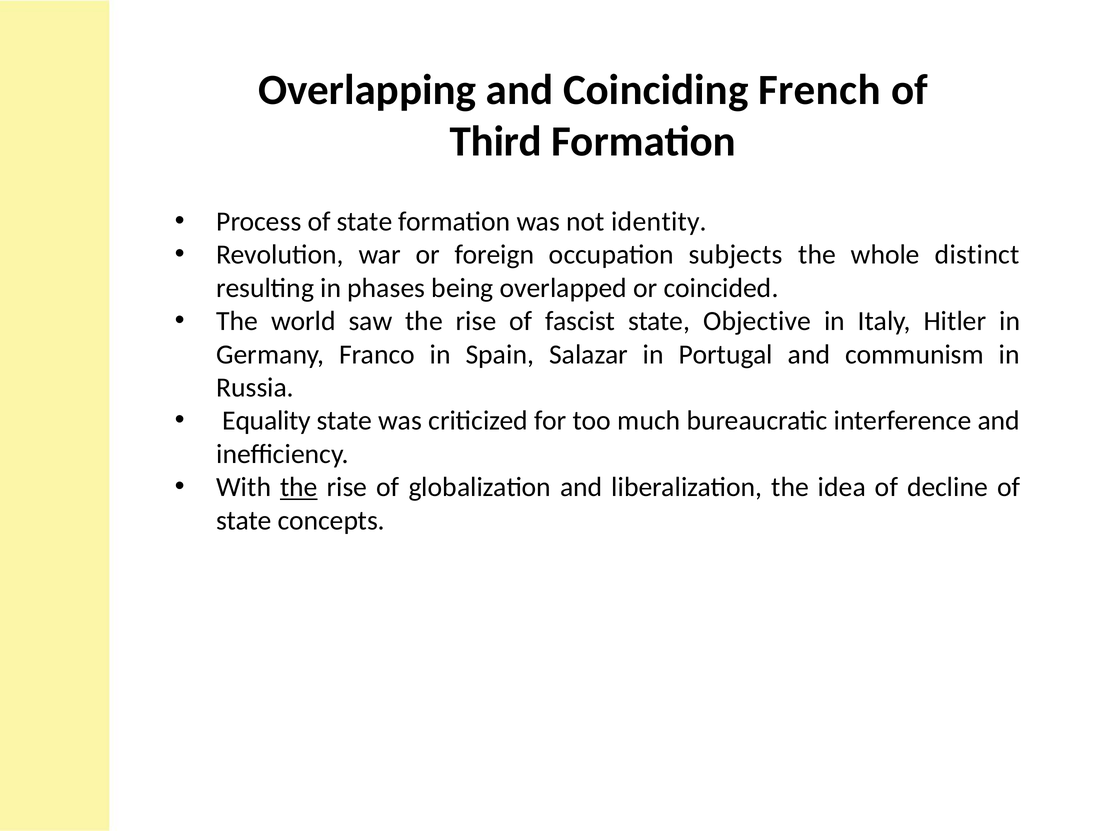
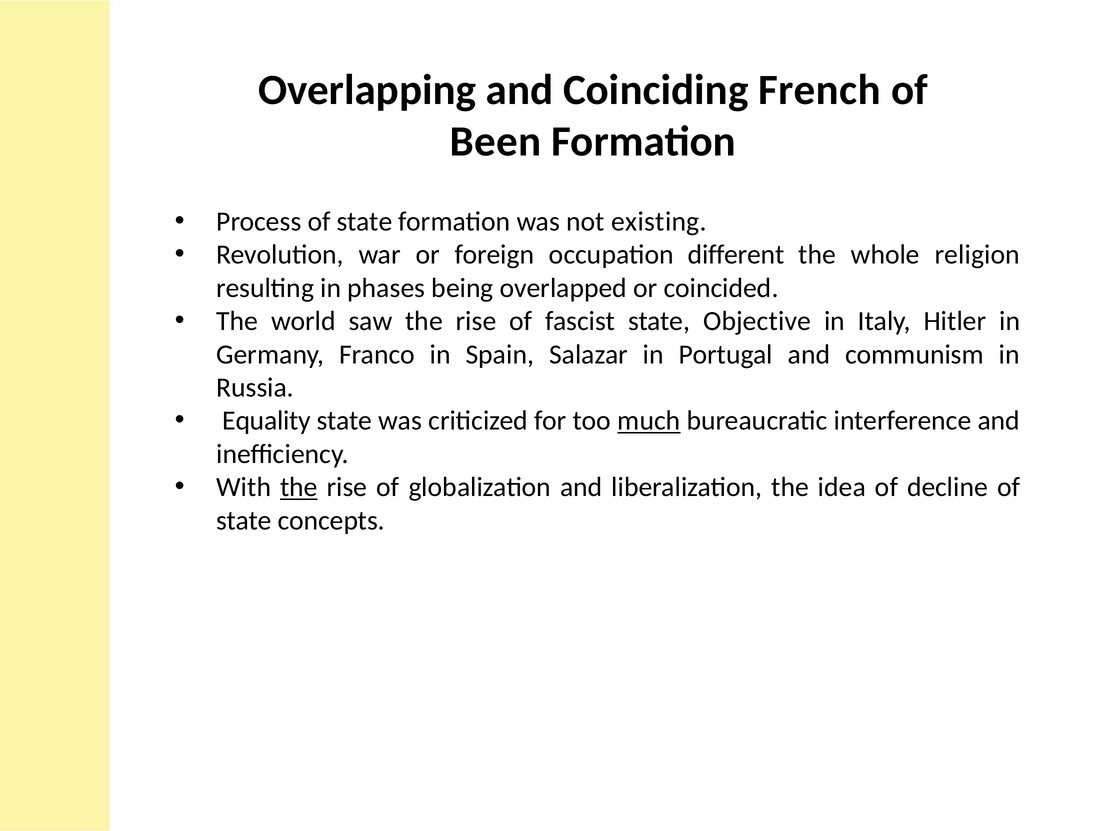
Third: Third -> Been
identity: identity -> existing
subjects: subjects -> different
distinct: distinct -> religion
much underline: none -> present
